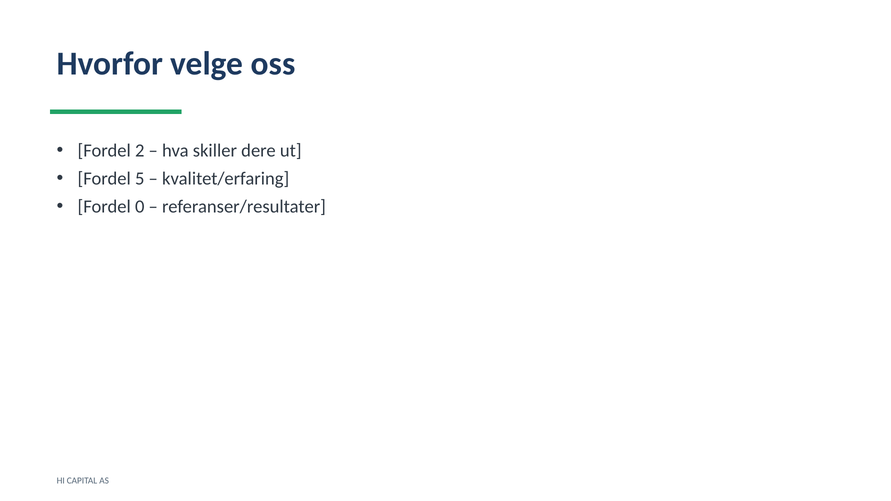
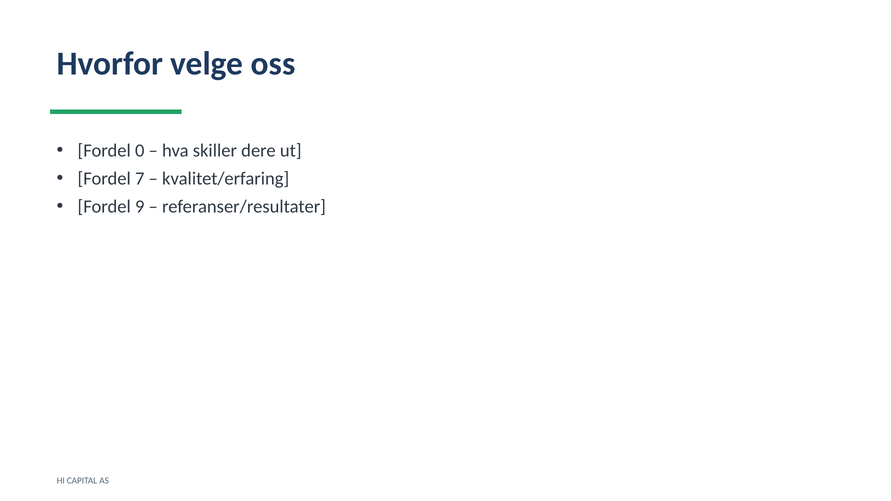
2: 2 -> 0
5: 5 -> 7
0: 0 -> 9
